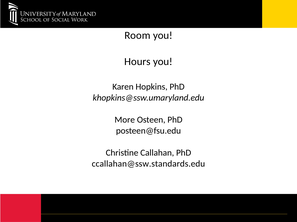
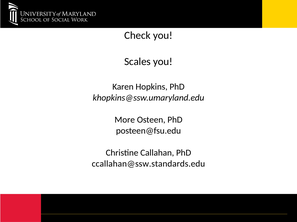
Room: Room -> Check
Hours: Hours -> Scales
